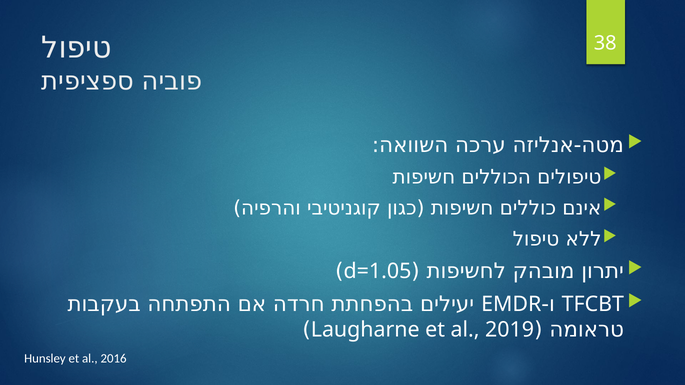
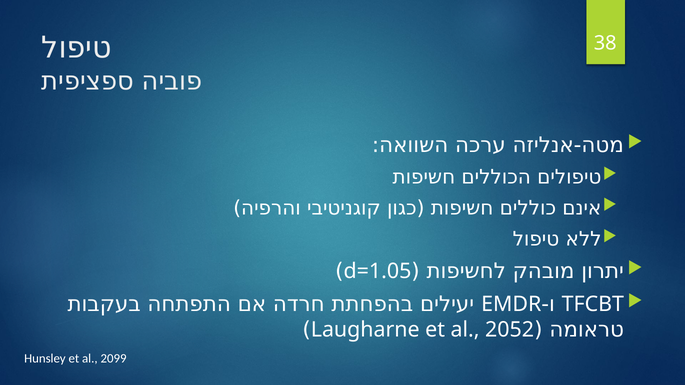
2019: 2019 -> 2052
2016: 2016 -> 2099
